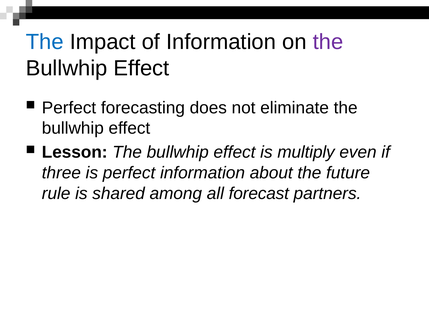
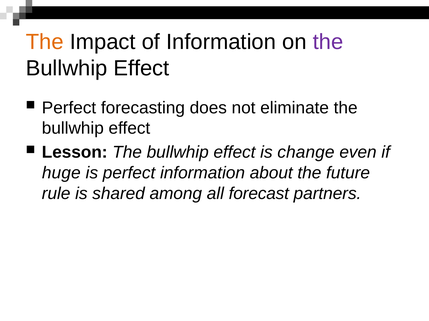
The at (45, 42) colour: blue -> orange
multiply: multiply -> change
three: three -> huge
